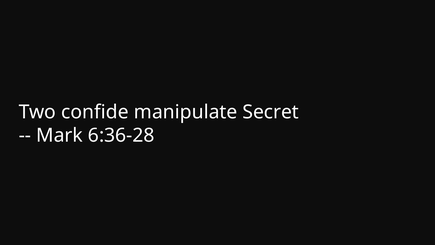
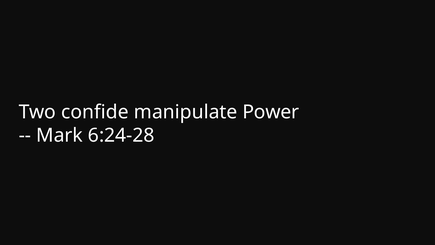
Secret: Secret -> Power
6:36-28: 6:36-28 -> 6:24-28
